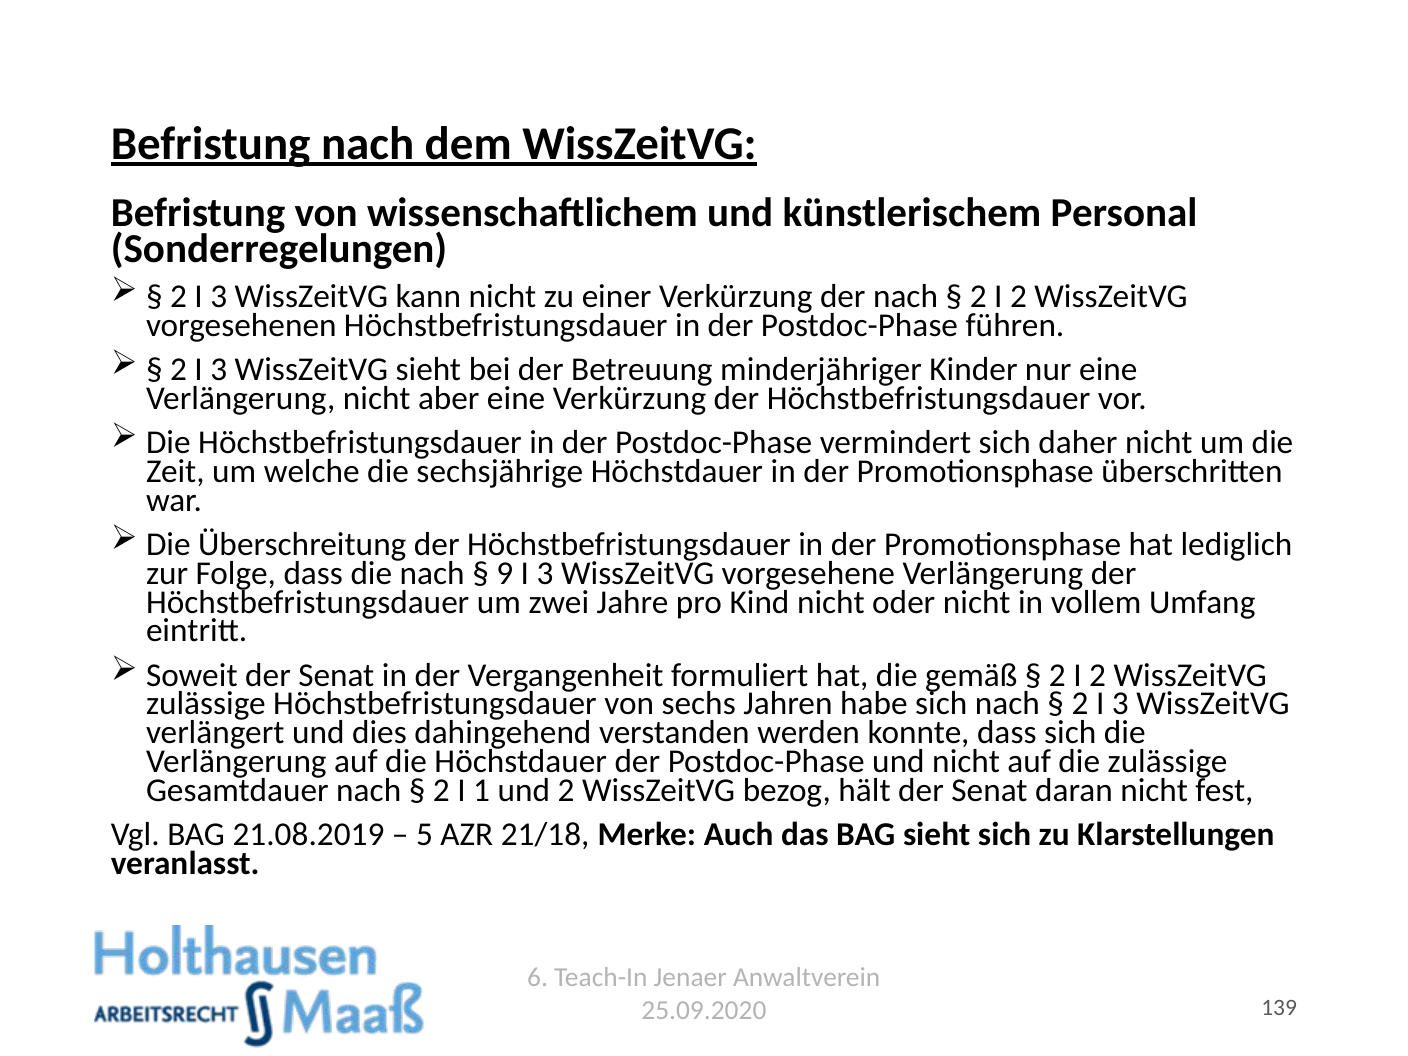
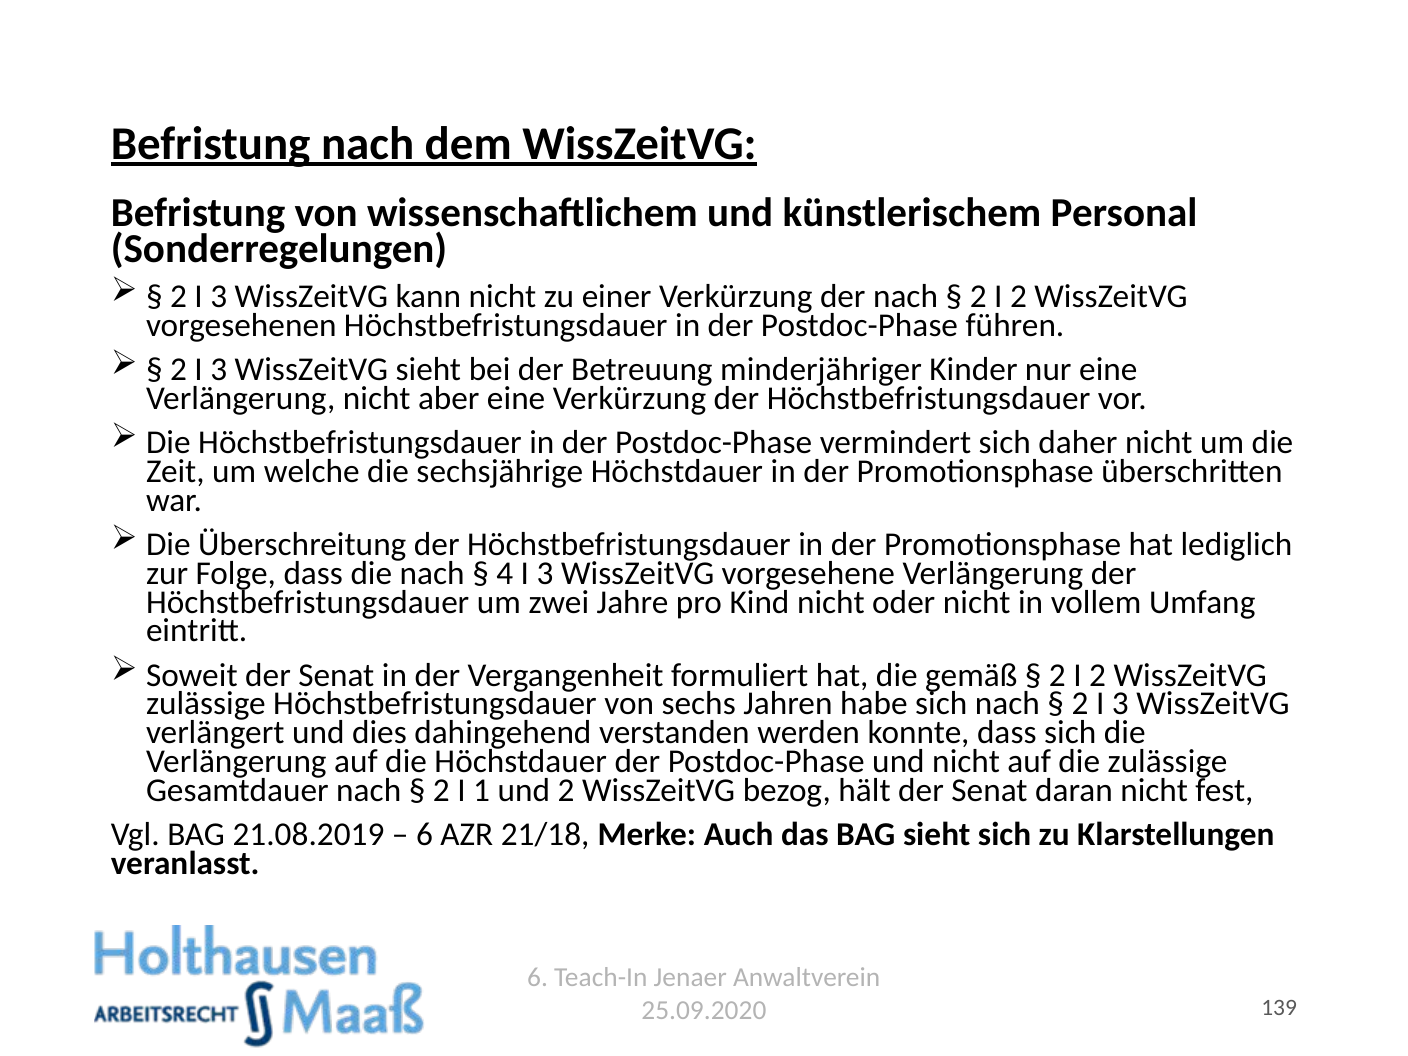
9: 9 -> 4
5 at (425, 834): 5 -> 6
